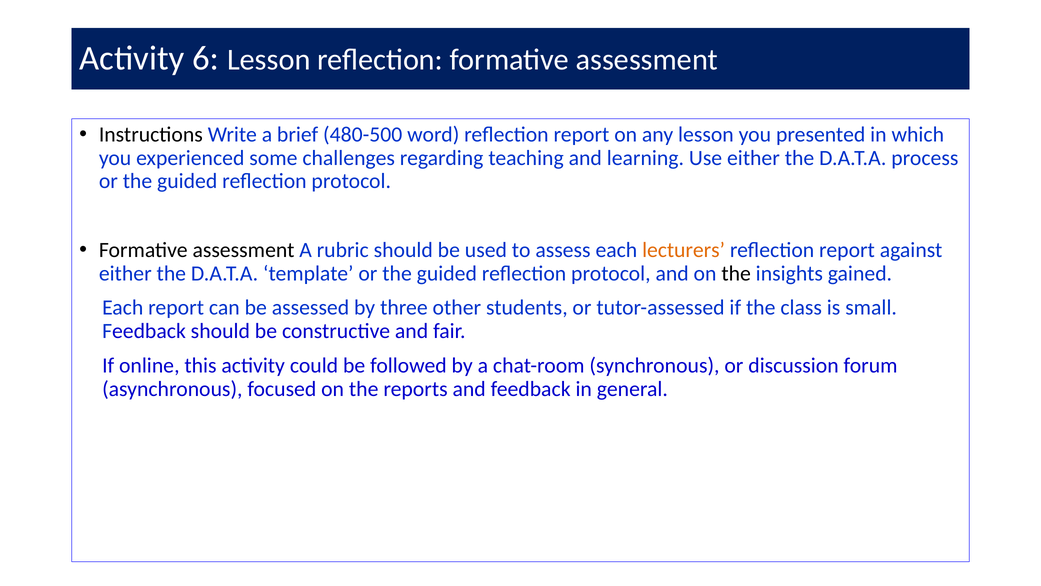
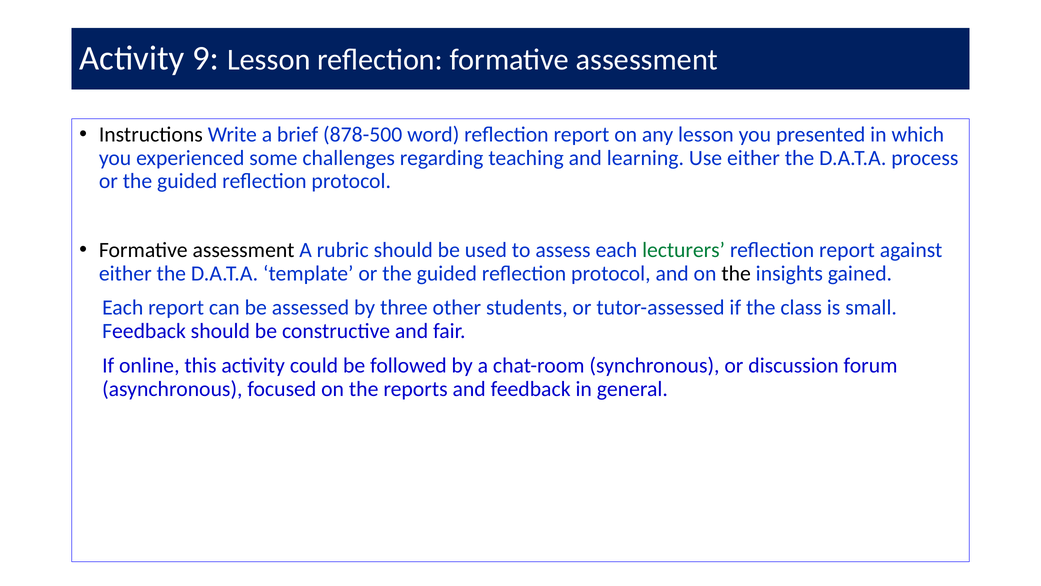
6: 6 -> 9
480-500: 480-500 -> 878-500
lecturers colour: orange -> green
